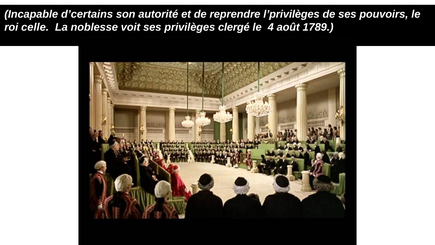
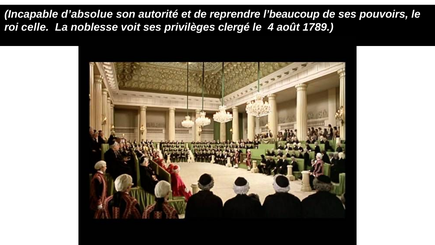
d’certains: d’certains -> d’absolue
l’privilèges: l’privilèges -> l’beaucoup
